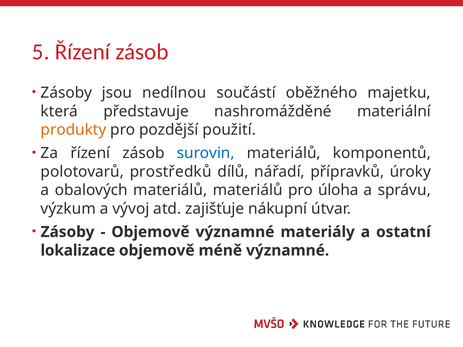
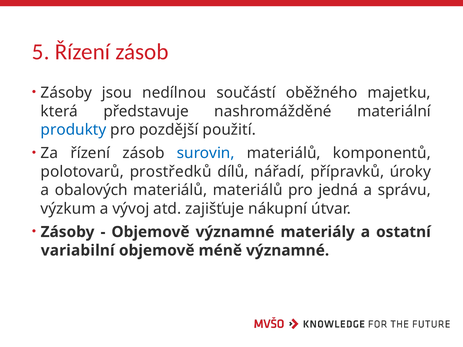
produkty colour: orange -> blue
úloha: úloha -> jedná
lokalizace: lokalizace -> variabilní
